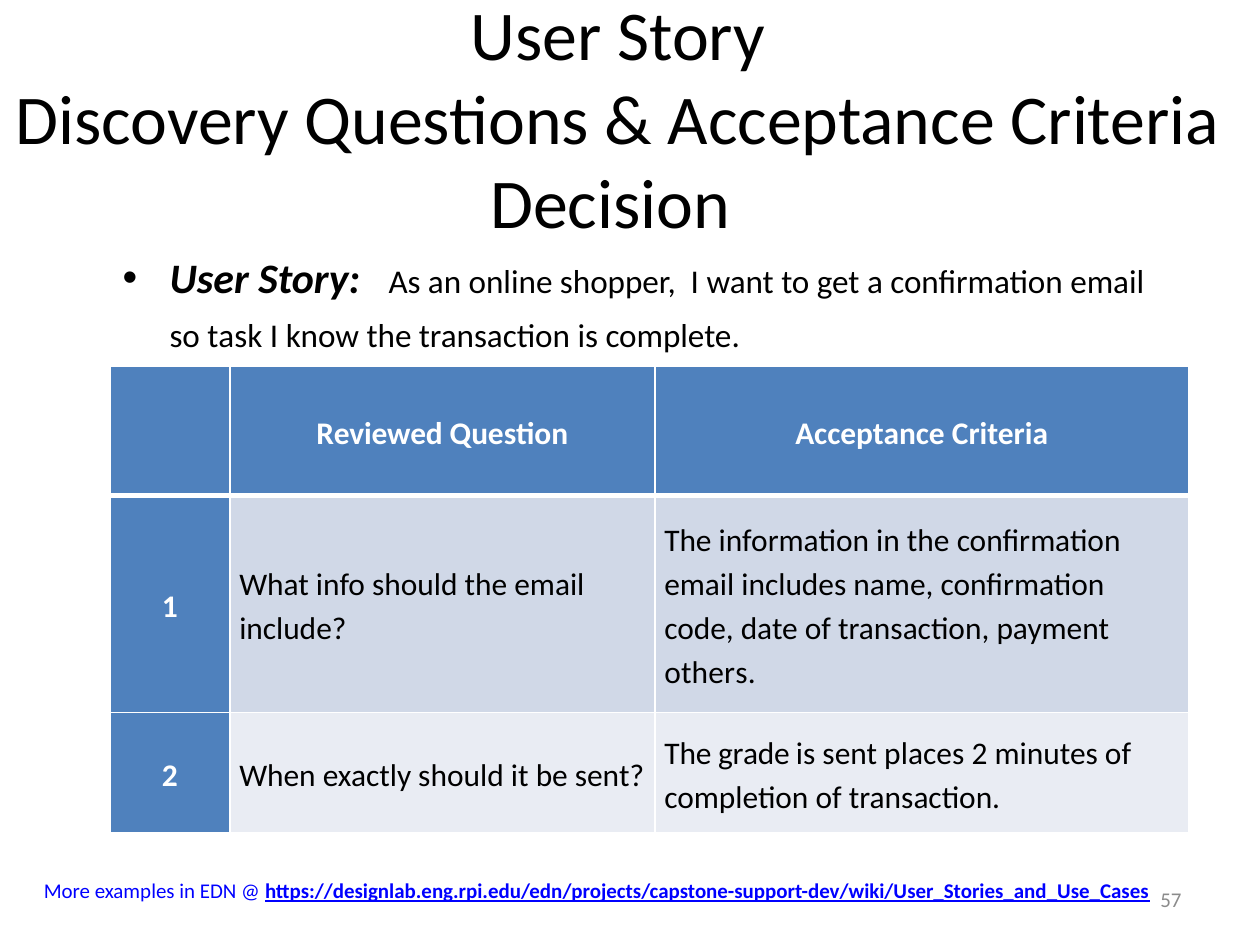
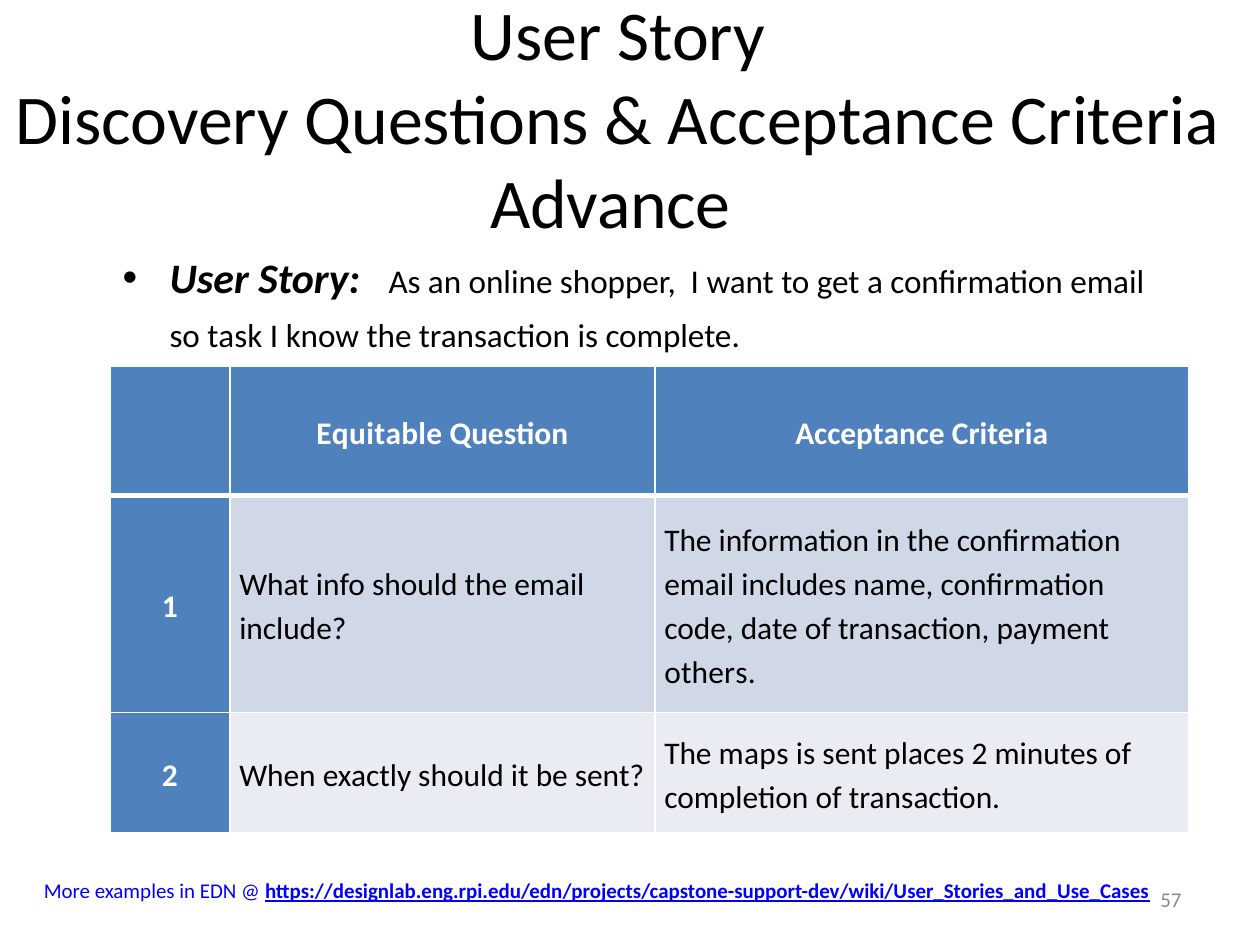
Decision: Decision -> Advance
Reviewed: Reviewed -> Equitable
grade: grade -> maps
